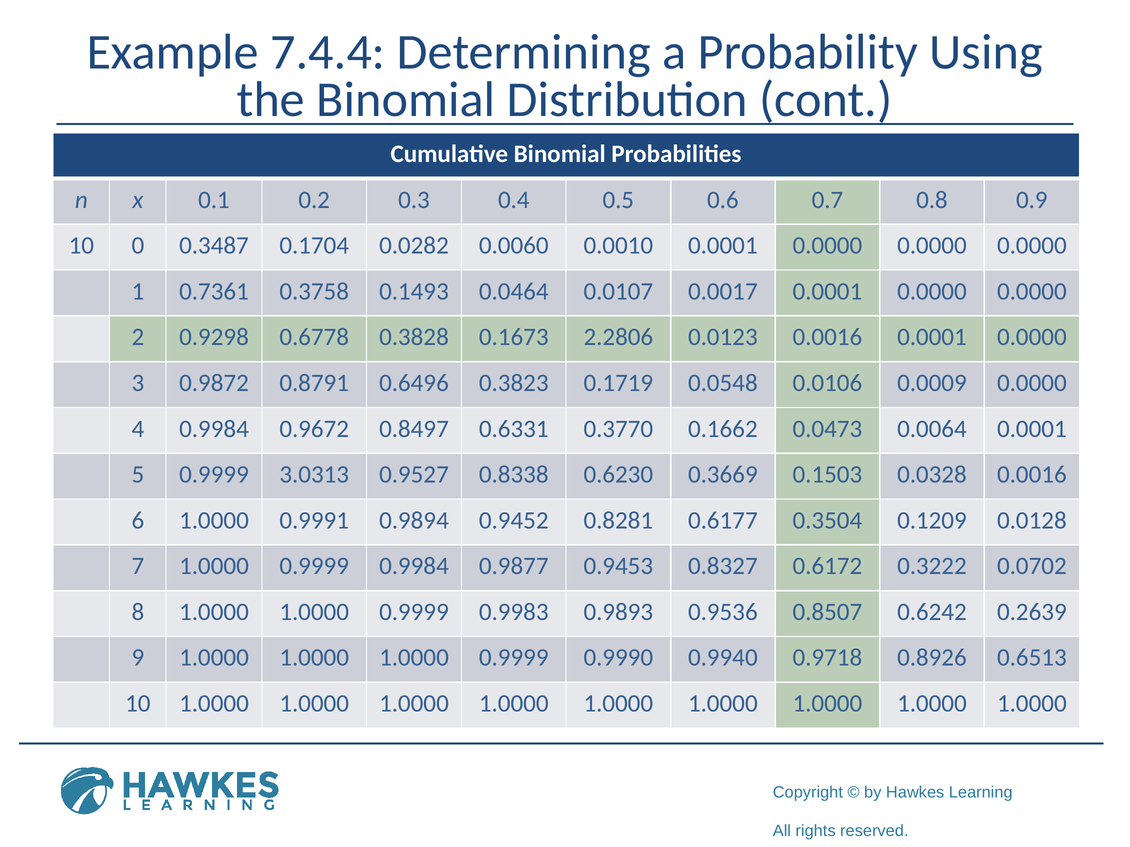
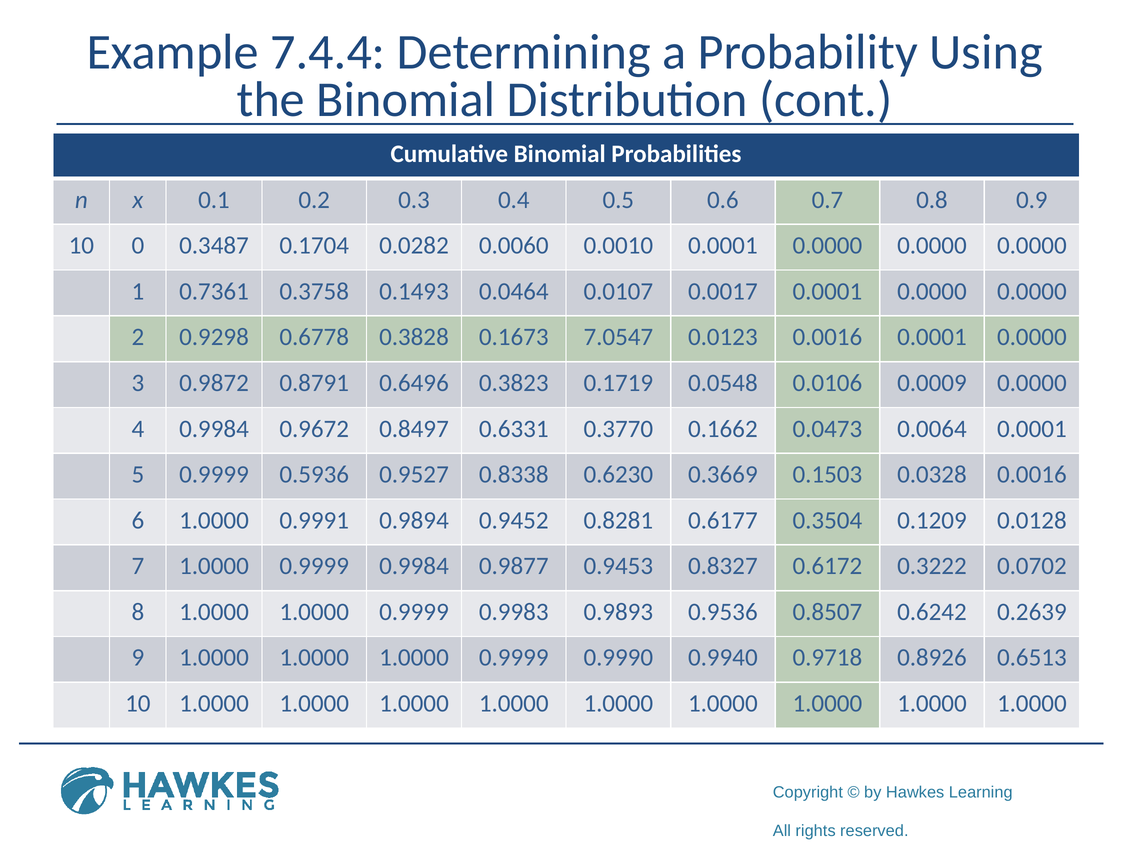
2.2806: 2.2806 -> 7.0547
3.0313: 3.0313 -> 0.5936
